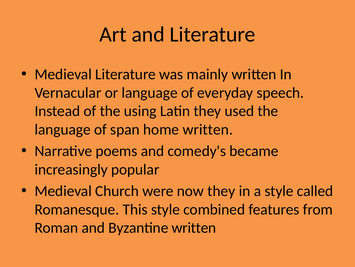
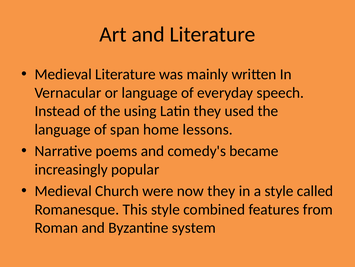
home written: written -> lessons
Byzantine written: written -> system
